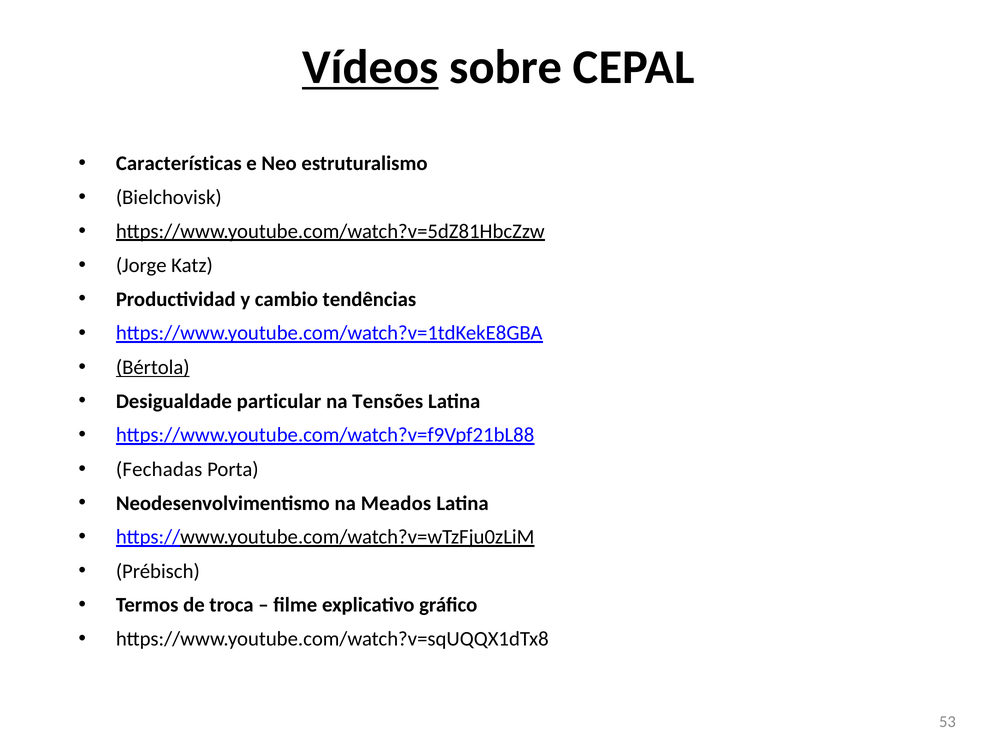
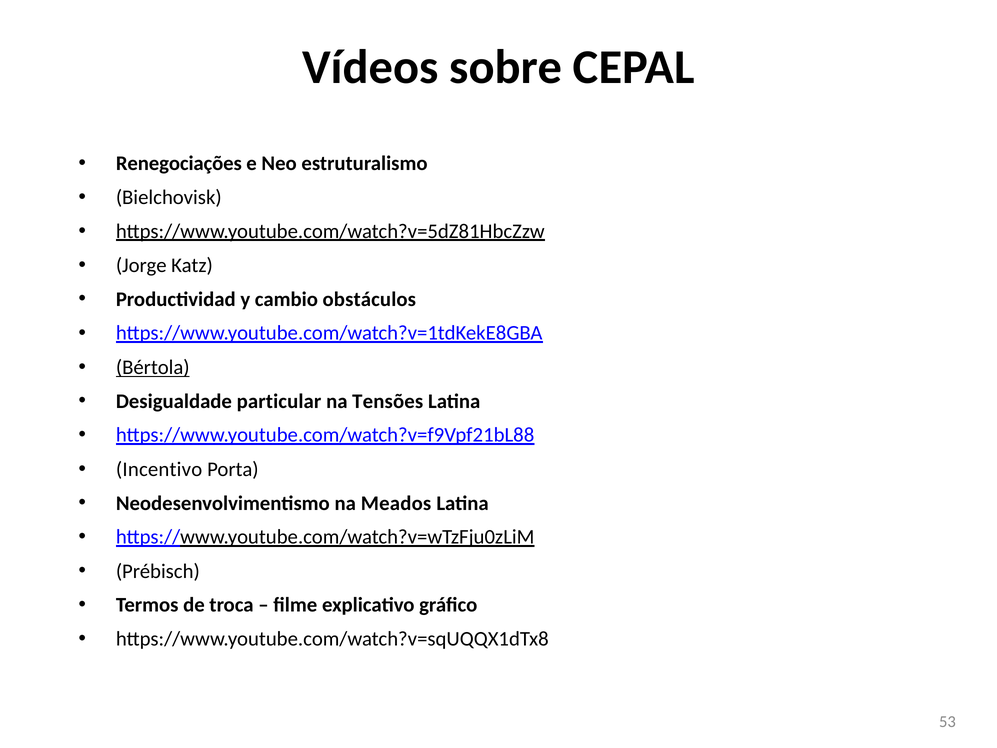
Vídeos underline: present -> none
Características: Características -> Renegociações
tendências: tendências -> obstáculos
Fechadas: Fechadas -> Incentivo
